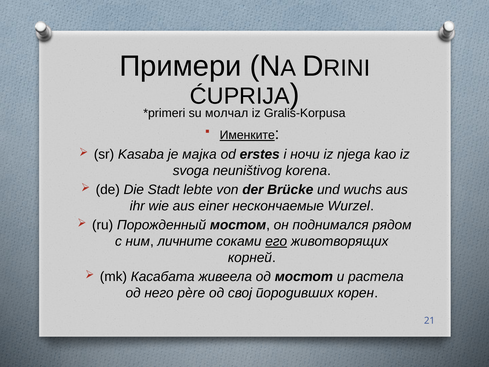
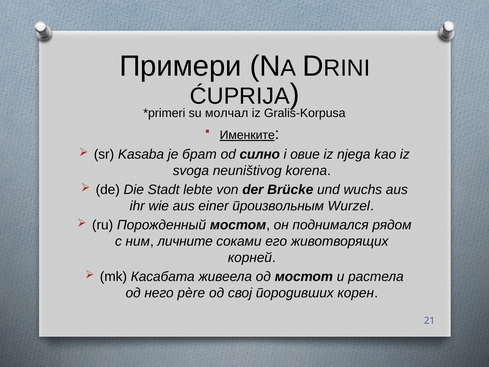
мајка: мајка -> брат
erstes: erstes -> силно
ночи: ночи -> овие
нескончаемые: нескончаемые -> произвольным
его underline: present -> none
